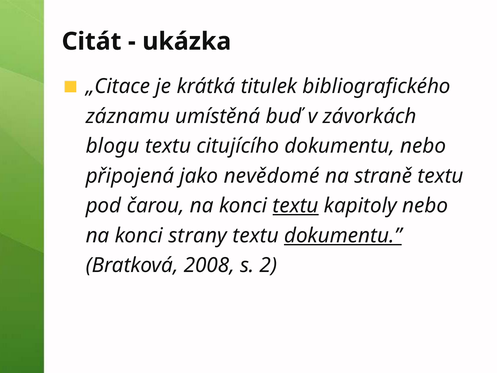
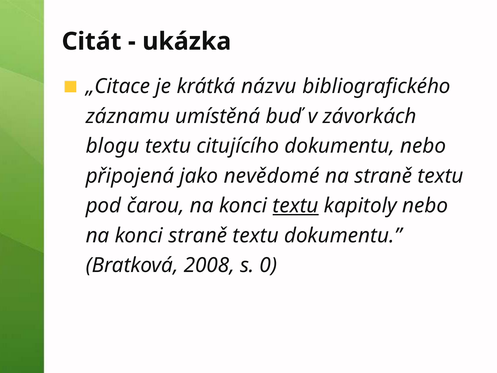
titulek: titulek -> názvu
konci strany: strany -> straně
dokumentu at (343, 235) underline: present -> none
2: 2 -> 0
